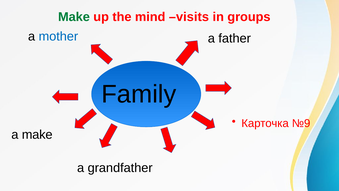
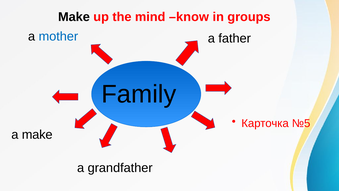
Make at (74, 17) colour: green -> black
visits: visits -> know
№9: №9 -> №5
